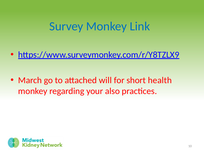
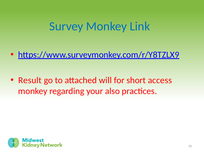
March: March -> Result
health: health -> access
